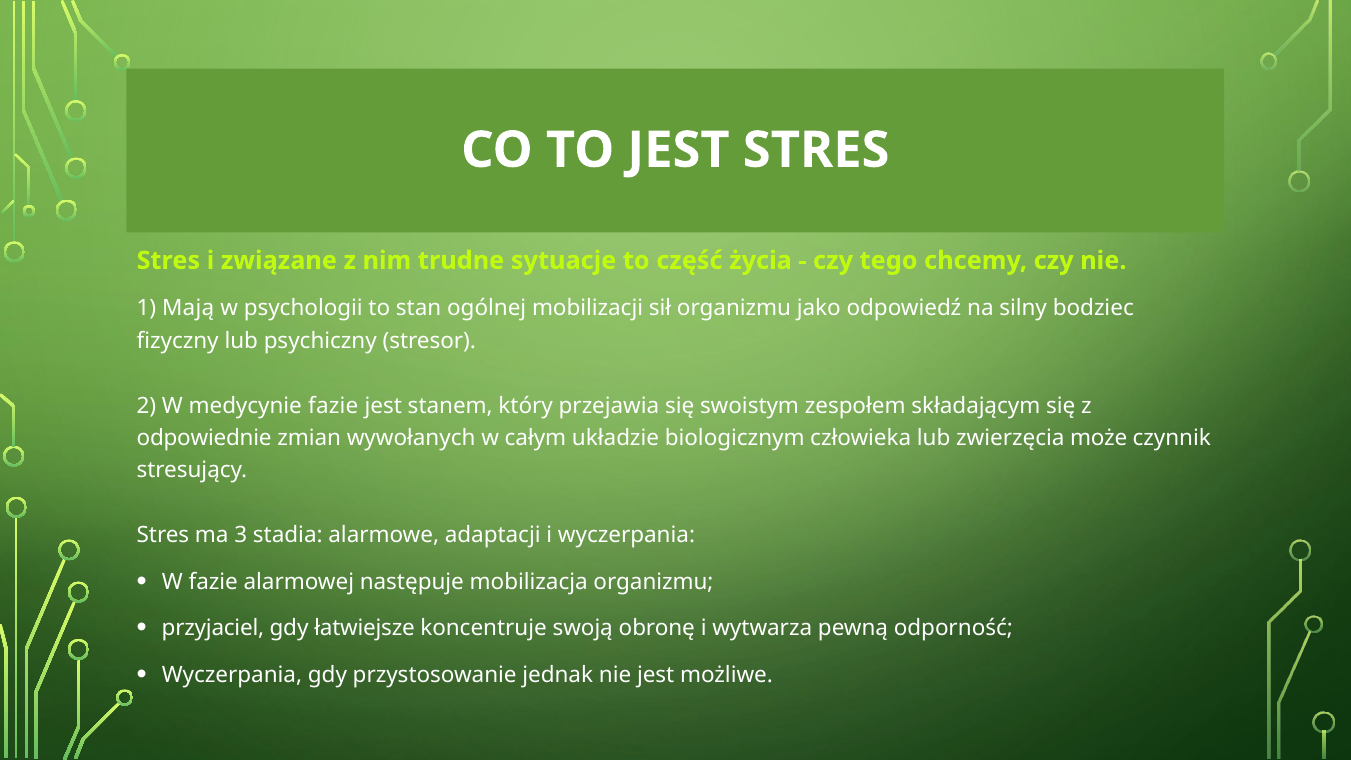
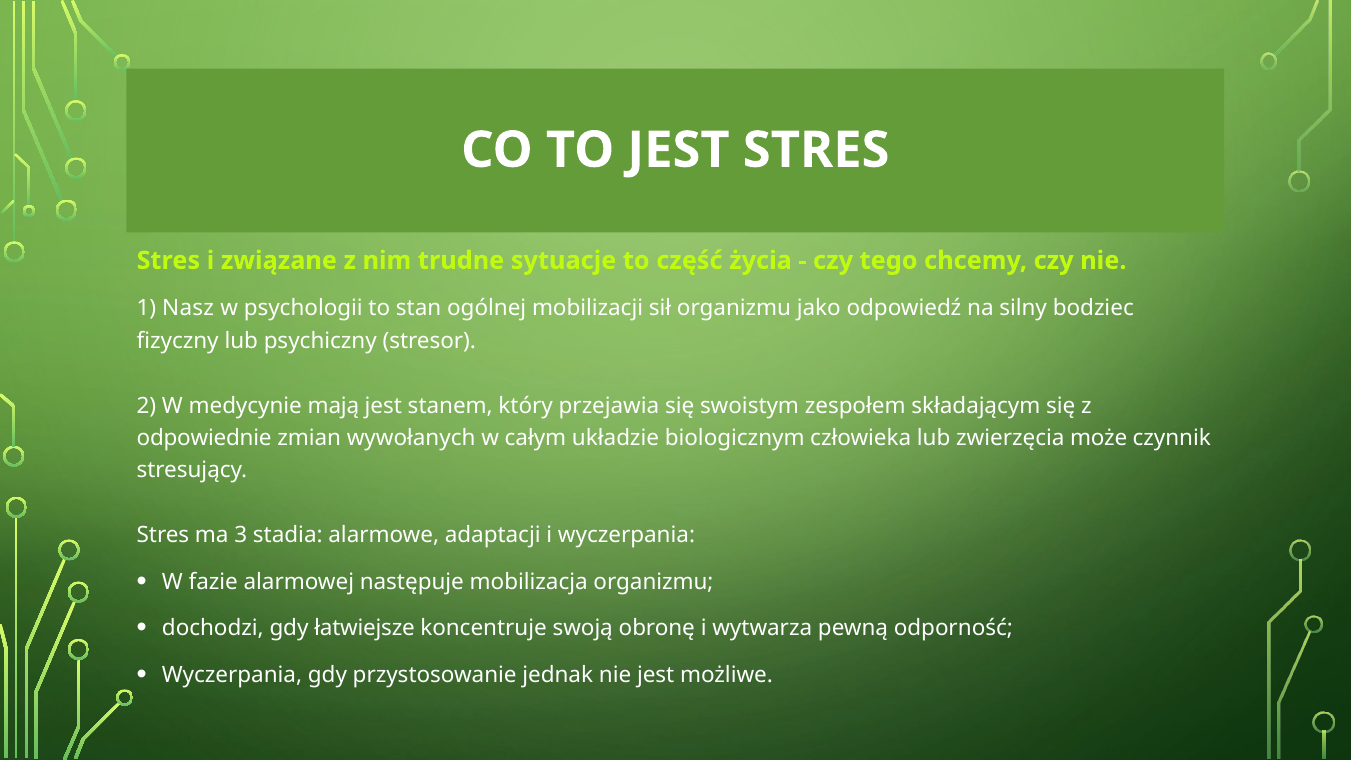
Mają: Mają -> Nasz
medycynie fazie: fazie -> mają
przyjaciel: przyjaciel -> dochodzi
